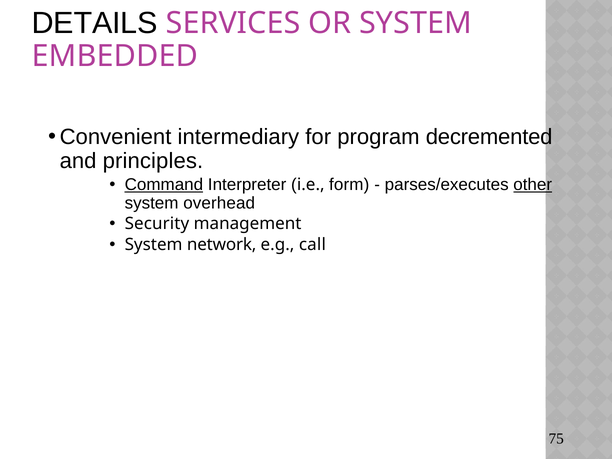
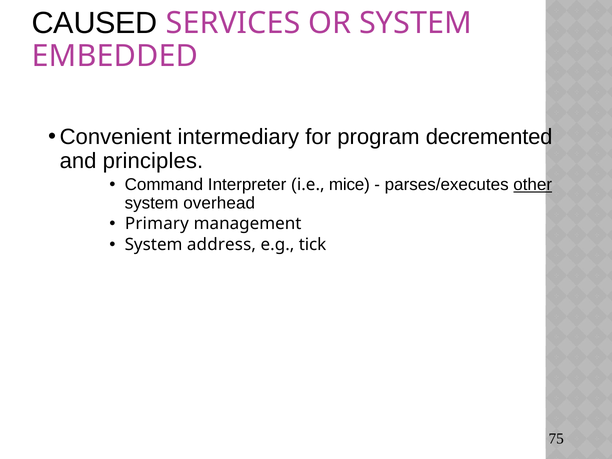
DETAILS: DETAILS -> CAUSED
Command underline: present -> none
form: form -> mice
Security: Security -> Primary
network: network -> address
call: call -> tick
